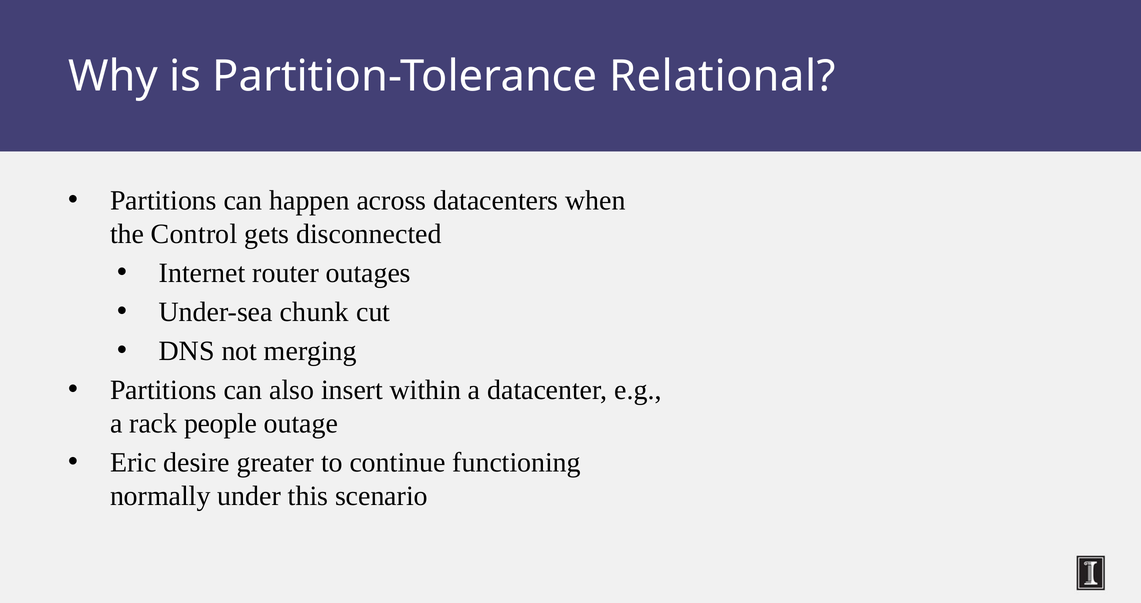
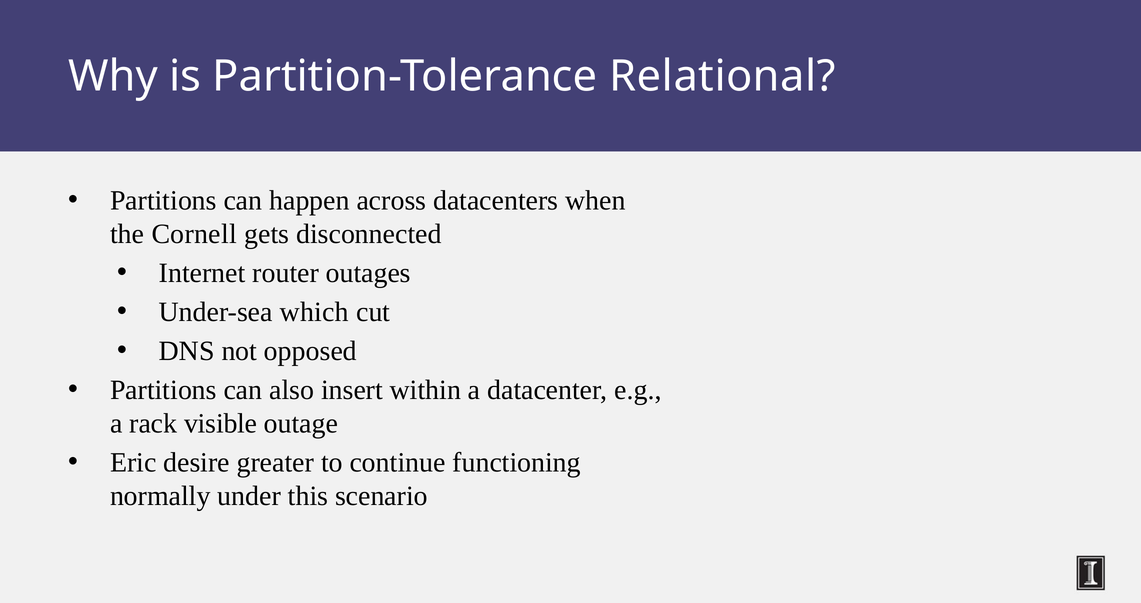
Control: Control -> Cornell
chunk: chunk -> which
merging: merging -> opposed
people: people -> visible
